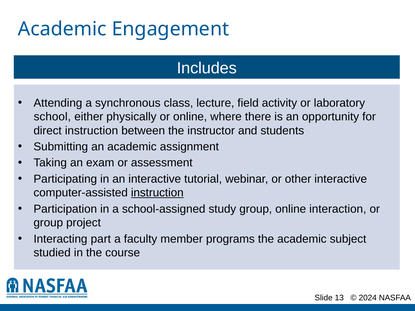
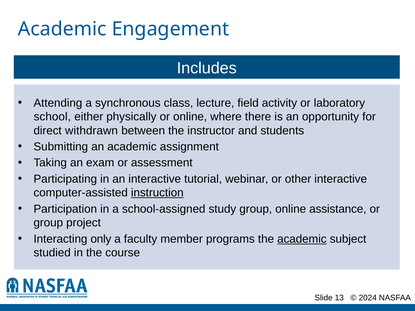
direct instruction: instruction -> withdrawn
interaction: interaction -> assistance
part: part -> only
academic at (302, 239) underline: none -> present
